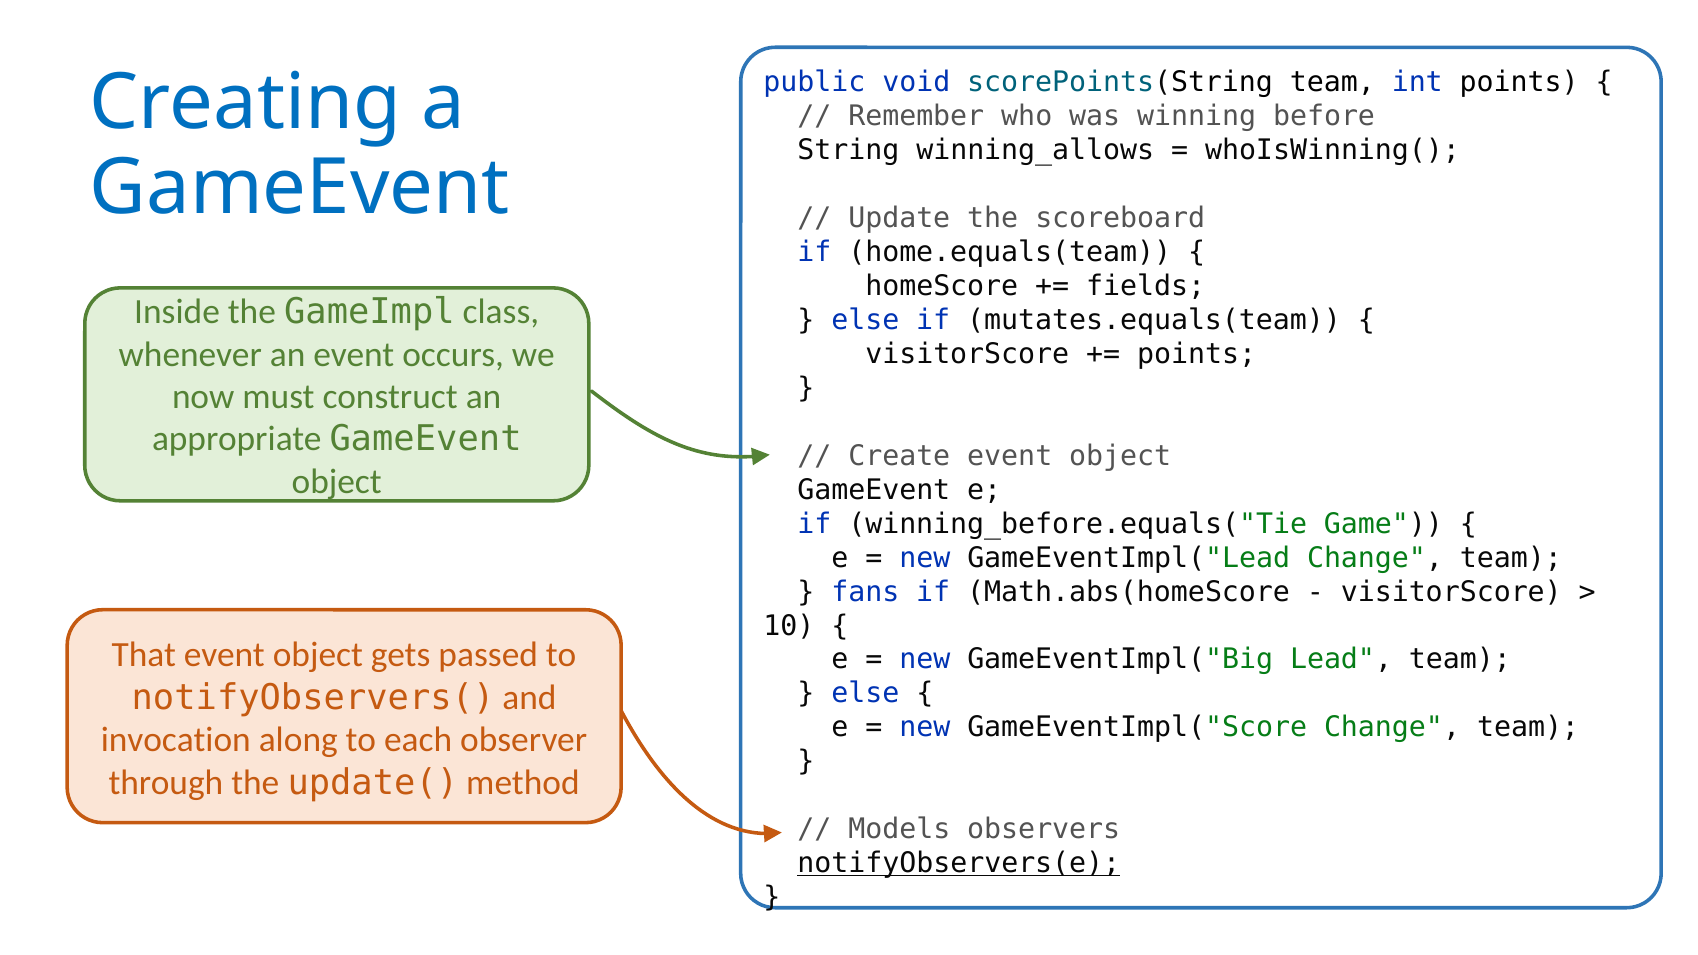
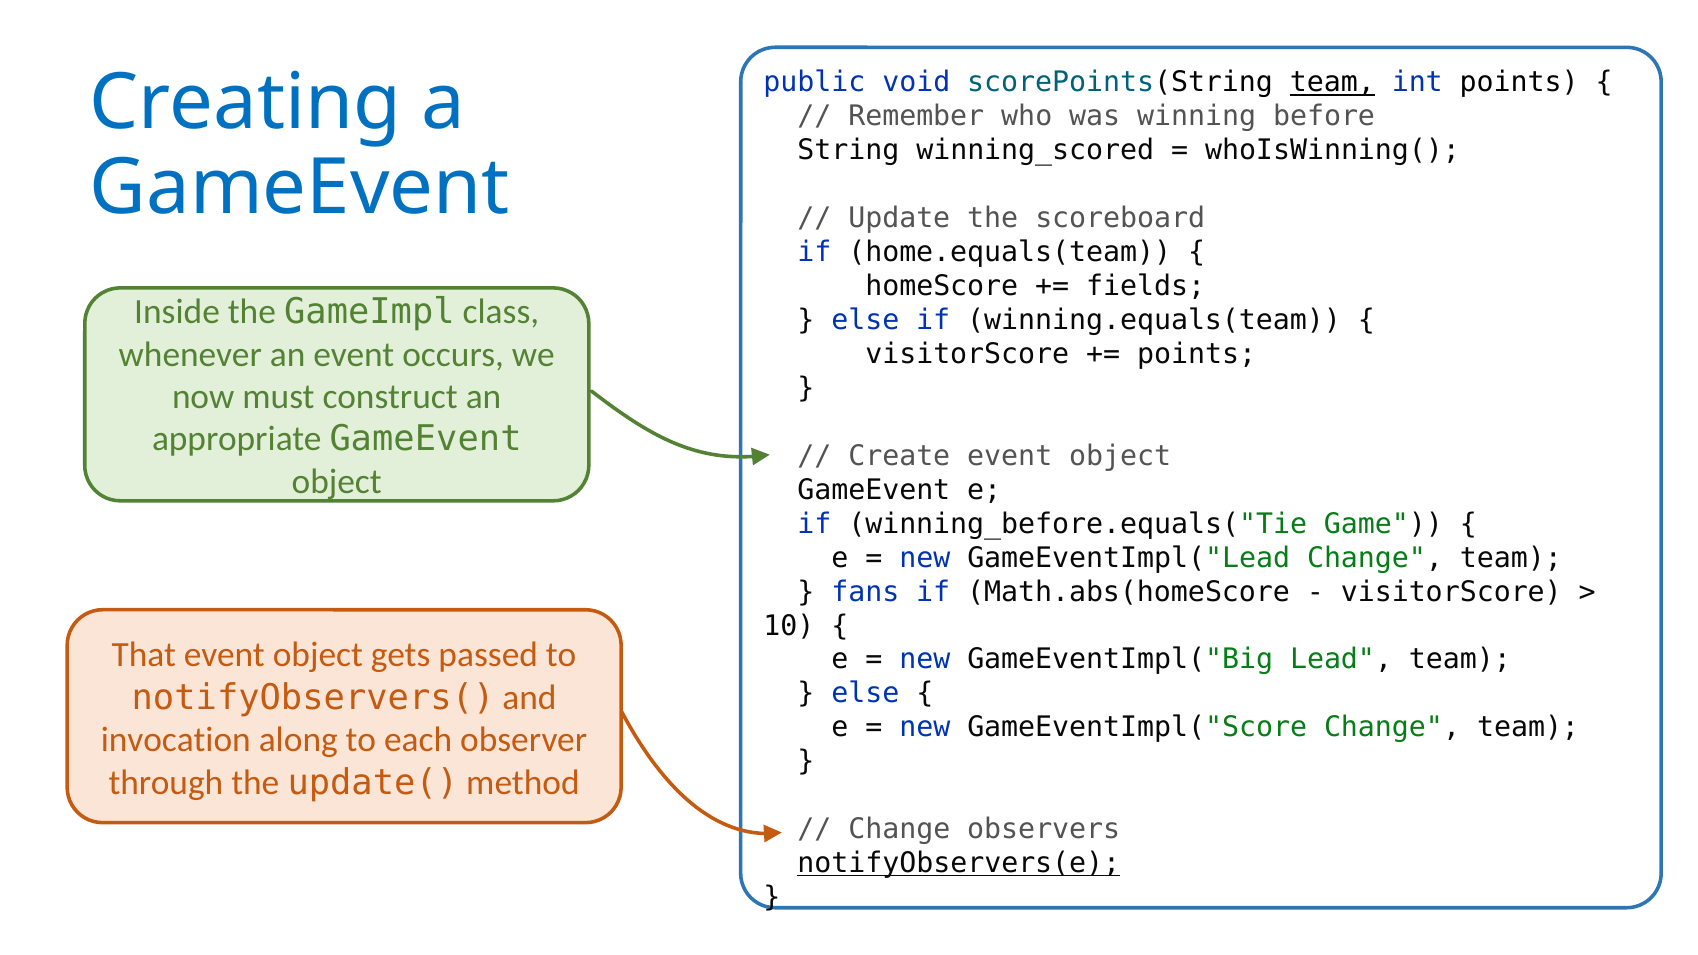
team at (1332, 83) underline: none -> present
winning_allows: winning_allows -> winning_scored
mutates.equals(team: mutates.equals(team -> winning.equals(team
Models at (899, 829): Models -> Change
